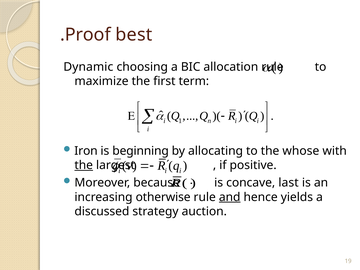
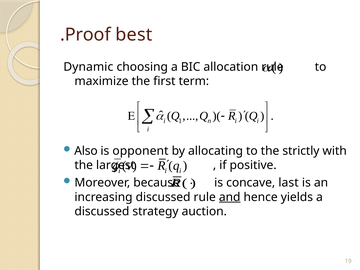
Iron: Iron -> Also
beginning: beginning -> opponent
whose: whose -> strictly
the at (84, 165) underline: present -> none
increasing otherwise: otherwise -> discussed
